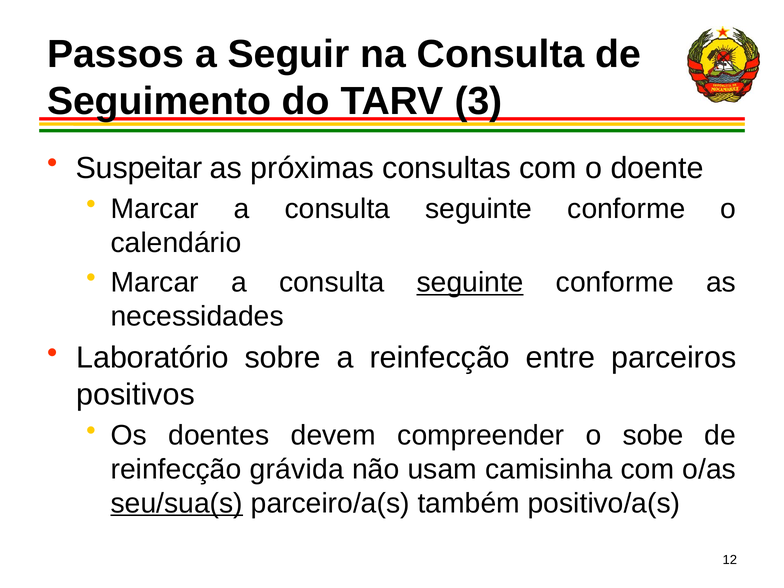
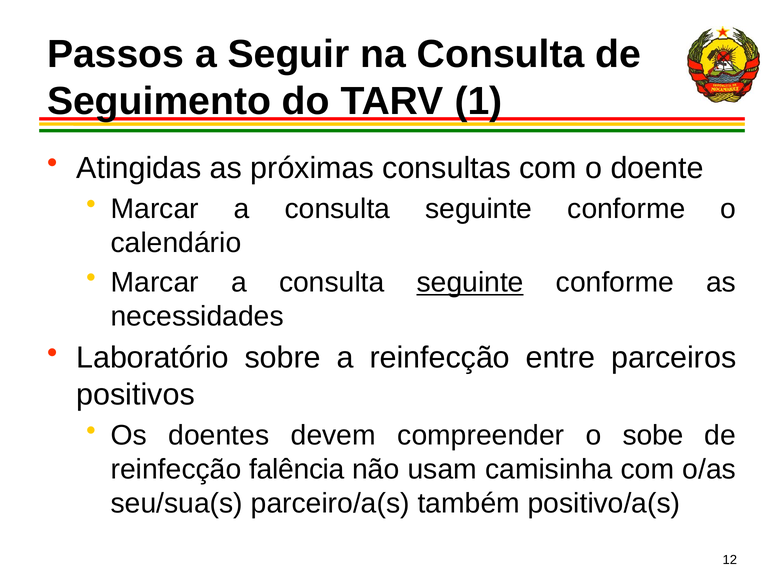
3: 3 -> 1
Suspeitar: Suspeitar -> Atingidas
grávida: grávida -> falência
seu/sua(s underline: present -> none
